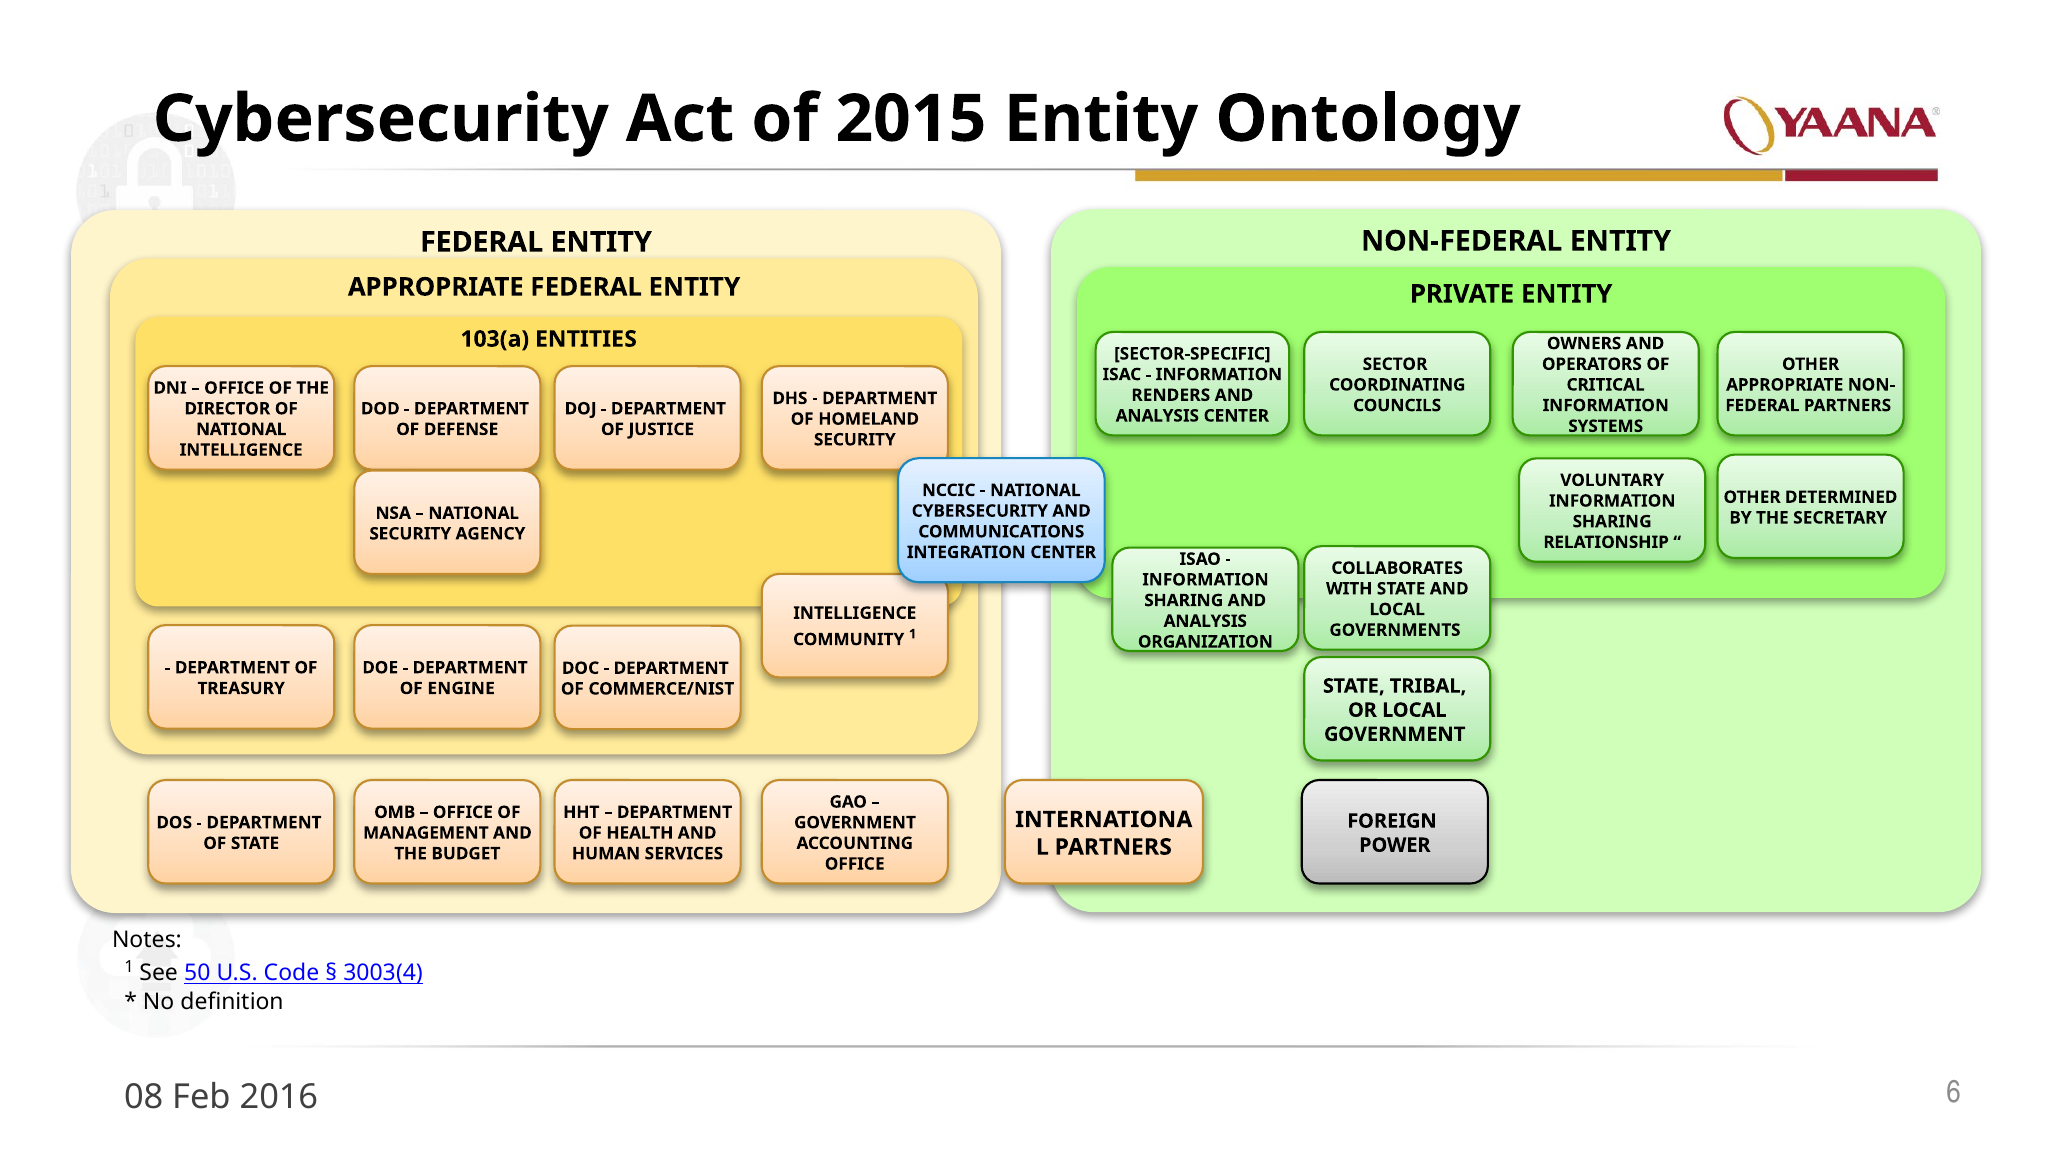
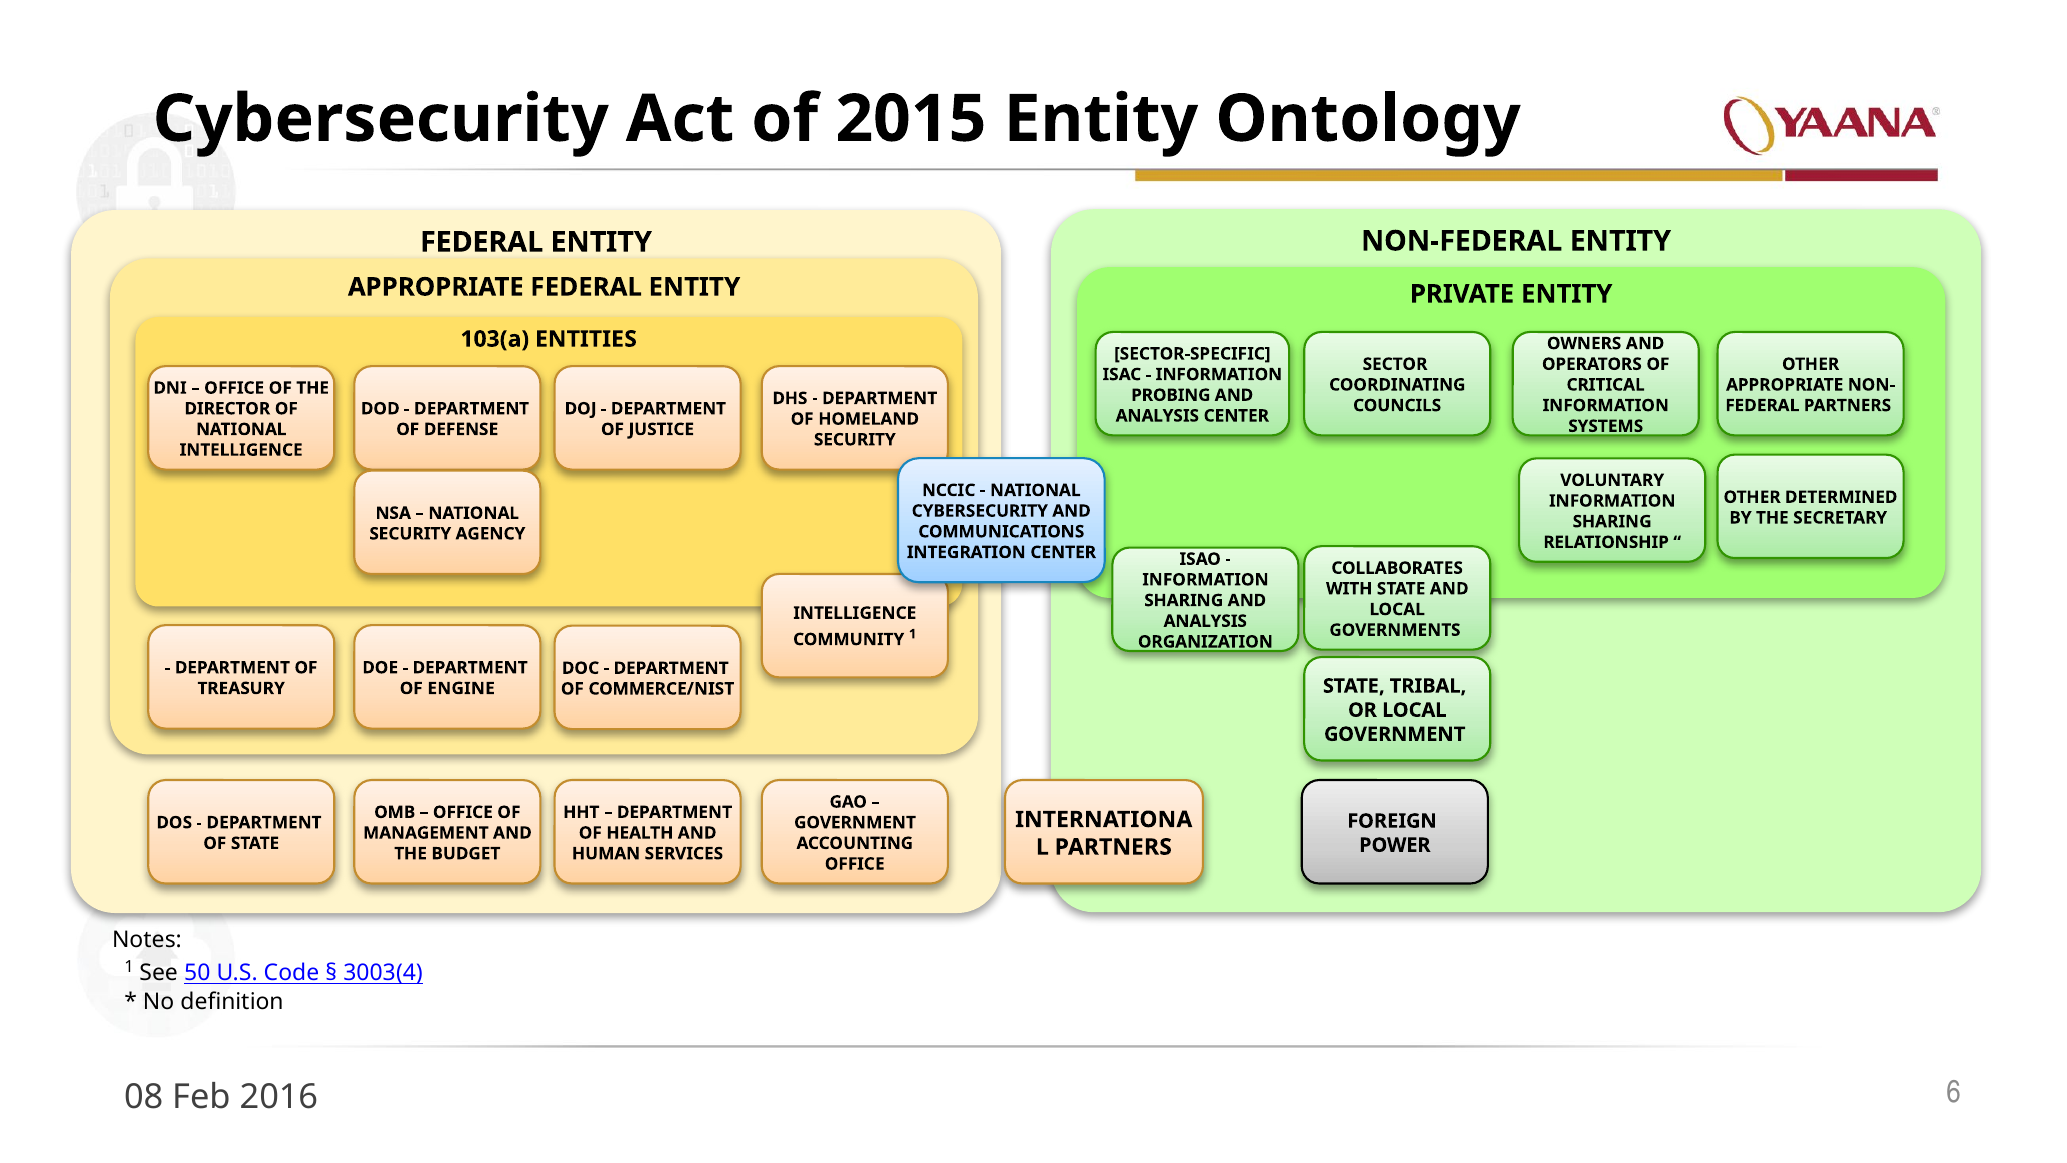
RENDERS: RENDERS -> PROBING
